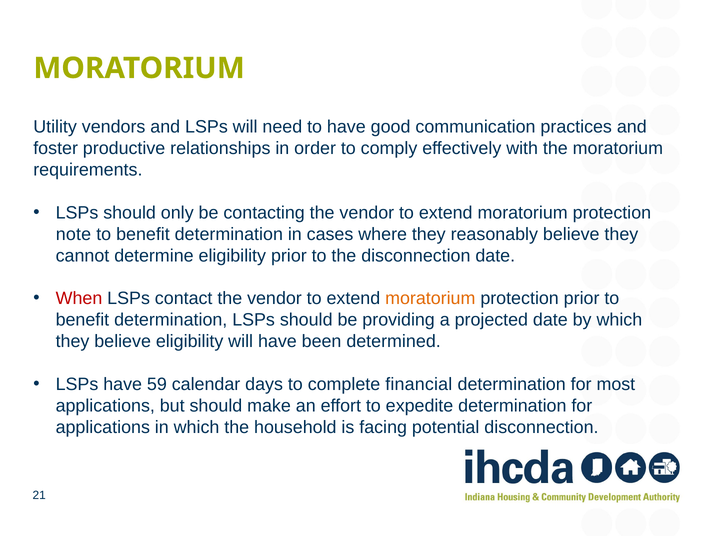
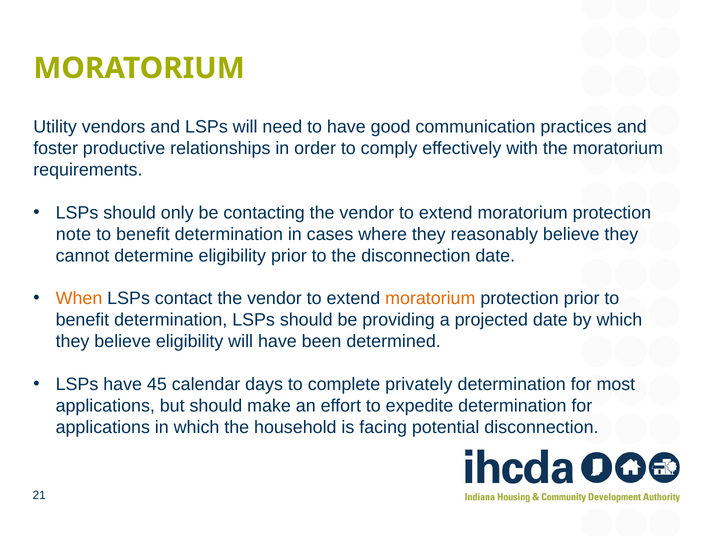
When colour: red -> orange
59: 59 -> 45
financial: financial -> privately
